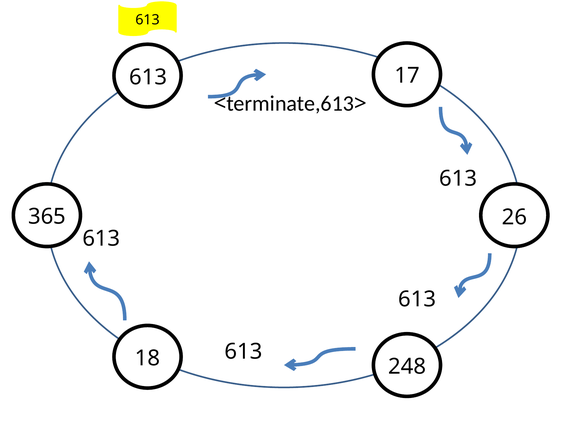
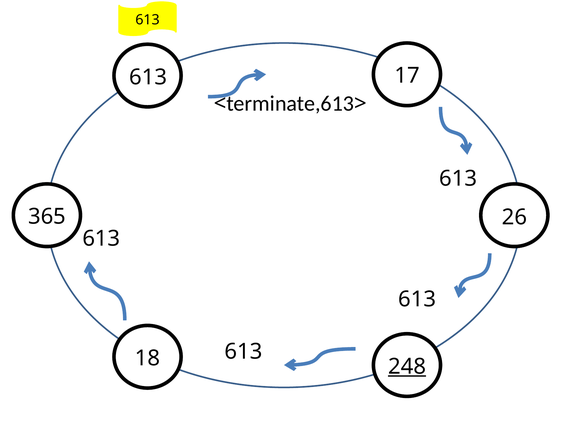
248 underline: none -> present
